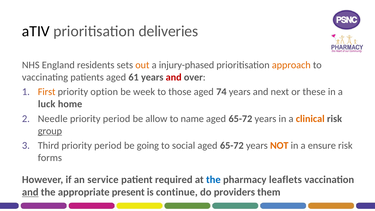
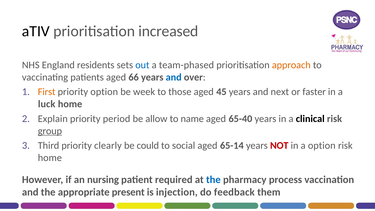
deliveries: deliveries -> increased
out colour: orange -> blue
injury-phased: injury-phased -> team-phased
61: 61 -> 66
and at (174, 77) colour: red -> blue
74: 74 -> 45
these: these -> faster
Needle: Needle -> Explain
65-72 at (240, 119): 65-72 -> 65-40
clinical colour: orange -> black
Third priority period: period -> clearly
going: going -> could
65-72 at (232, 146): 65-72 -> 65-14
NOT colour: orange -> red
a ensure: ensure -> option
forms at (50, 158): forms -> home
service: service -> nursing
leaflets: leaflets -> process
and at (30, 192) underline: present -> none
continue: continue -> injection
providers: providers -> feedback
